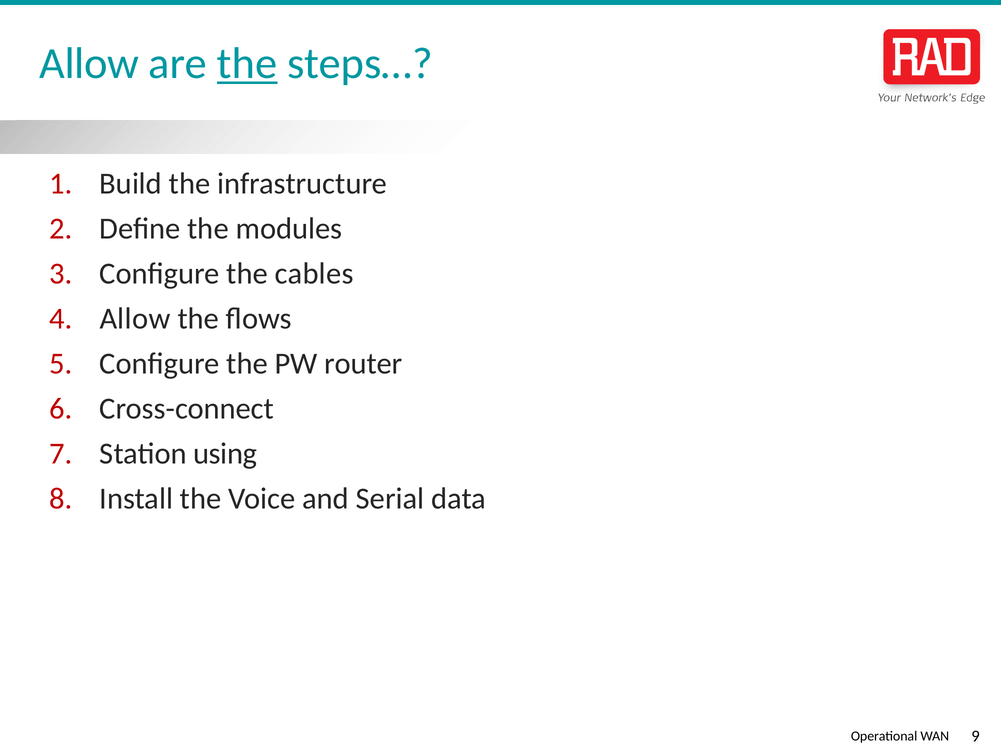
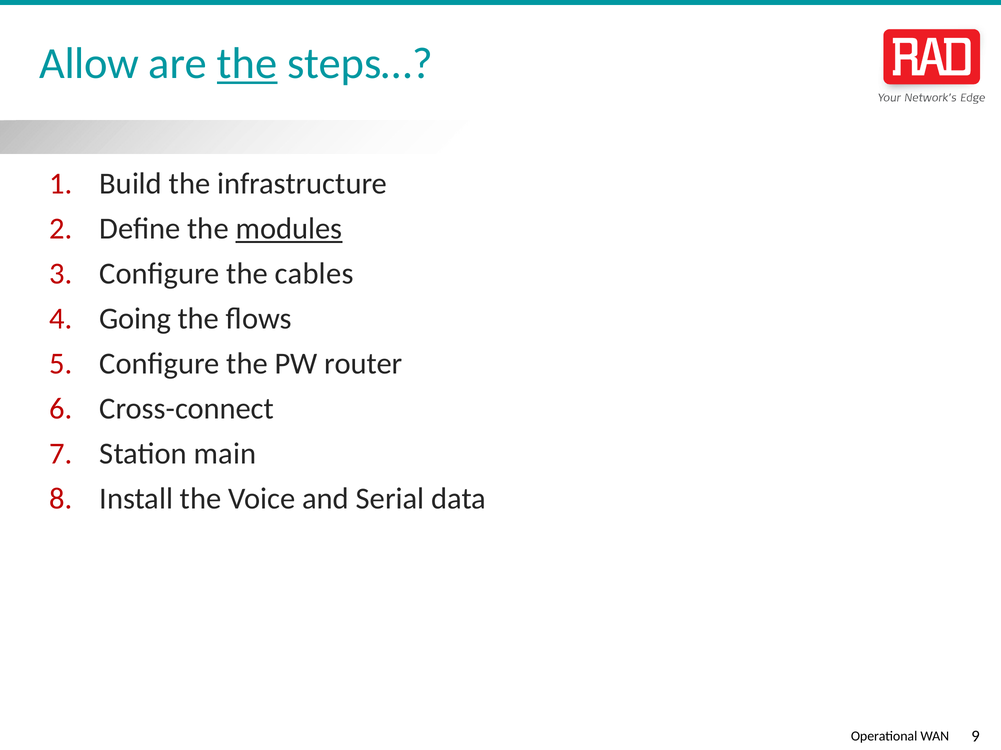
modules underline: none -> present
Allow at (135, 319): Allow -> Going
using: using -> main
